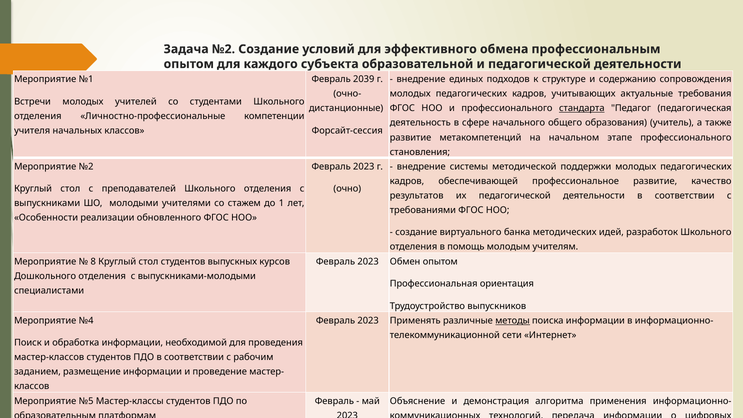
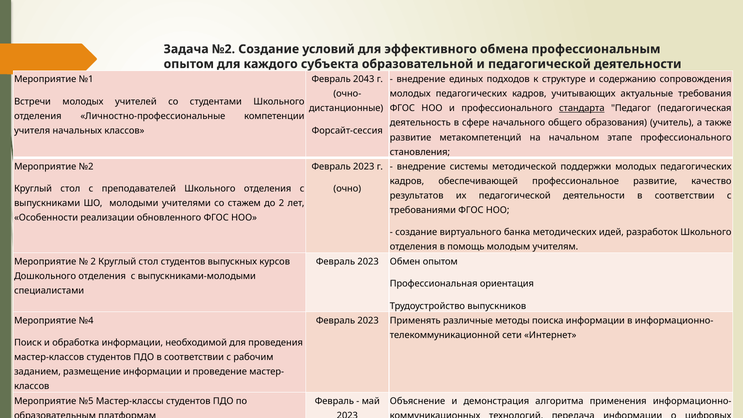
2039: 2039 -> 2043
до 1: 1 -> 2
8 at (93, 261): 8 -> 2
методы underline: present -> none
